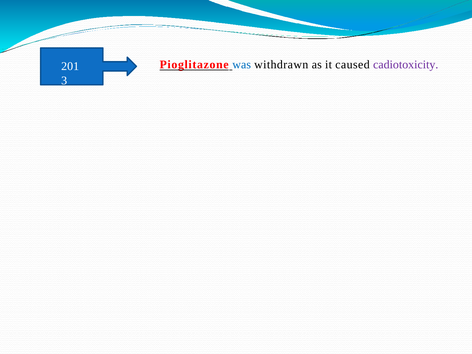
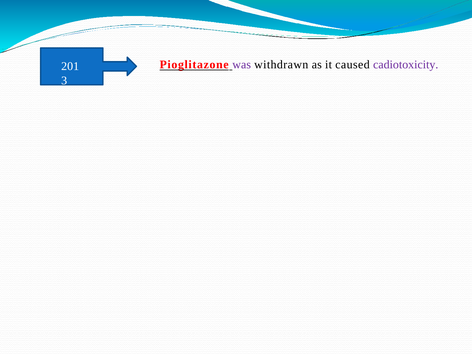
was colour: blue -> purple
